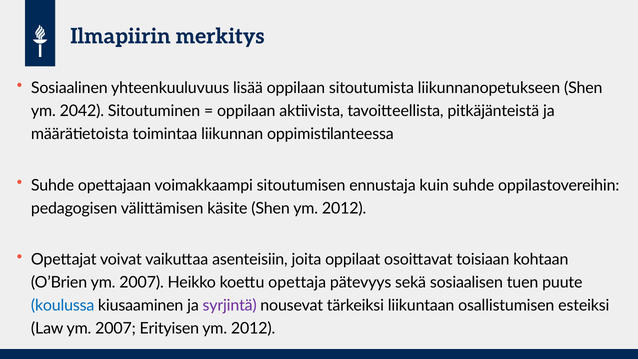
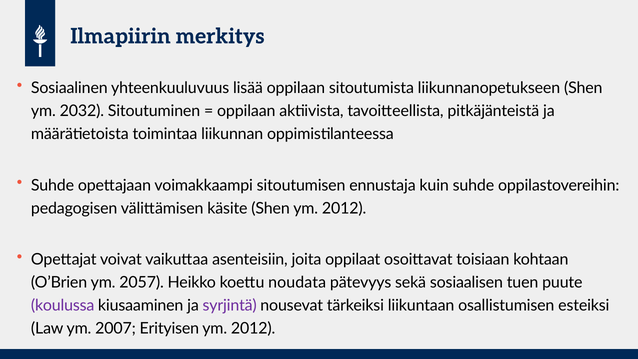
2042: 2042 -> 2032
O’Brien ym 2007: 2007 -> 2057
opettaja: opettaja -> noudata
koulussa colour: blue -> purple
